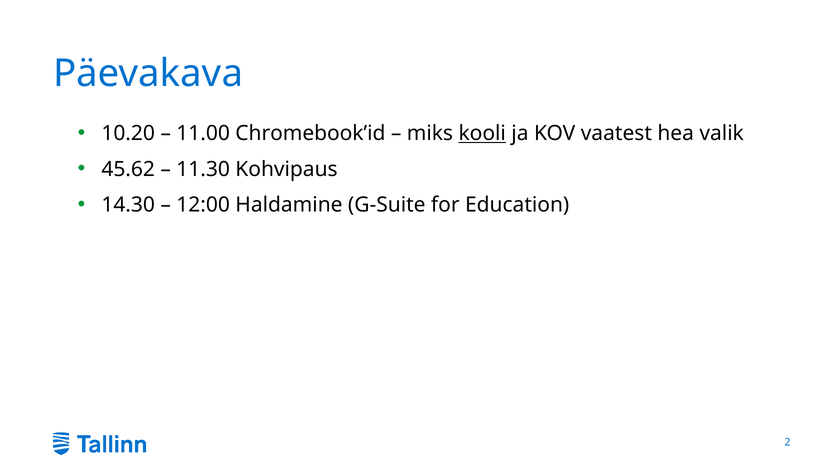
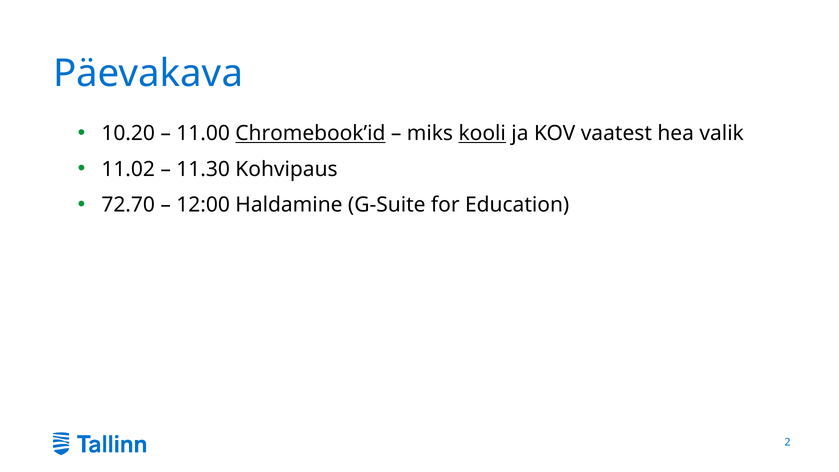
Chromebook’id underline: none -> present
45.62: 45.62 -> 11.02
14.30: 14.30 -> 72.70
